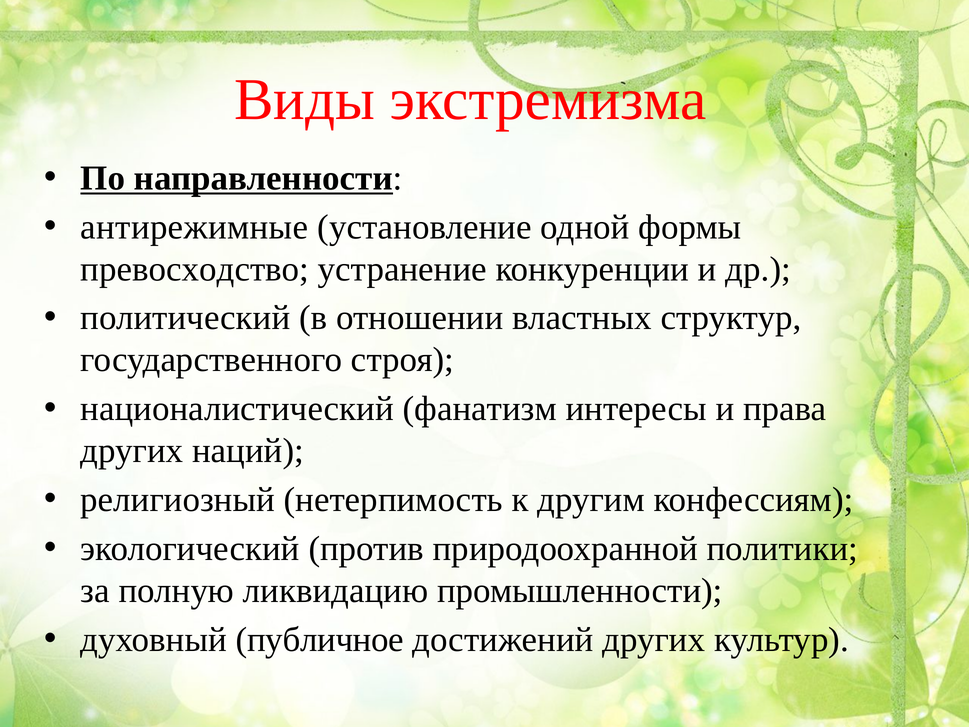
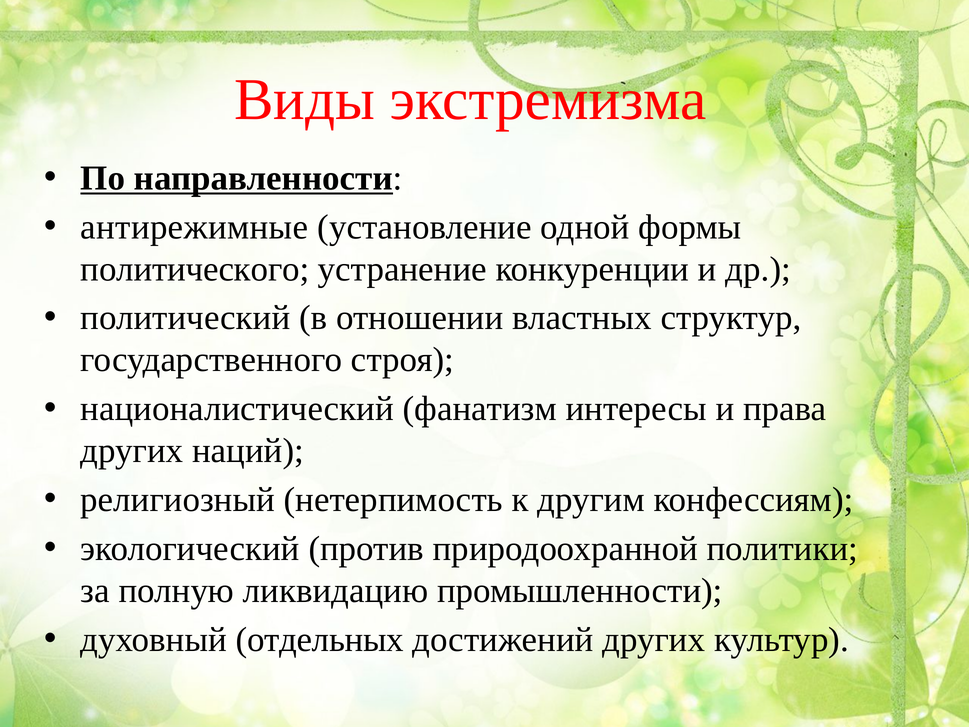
превосходство: превосходство -> политического
публичное: публичное -> отдельных
